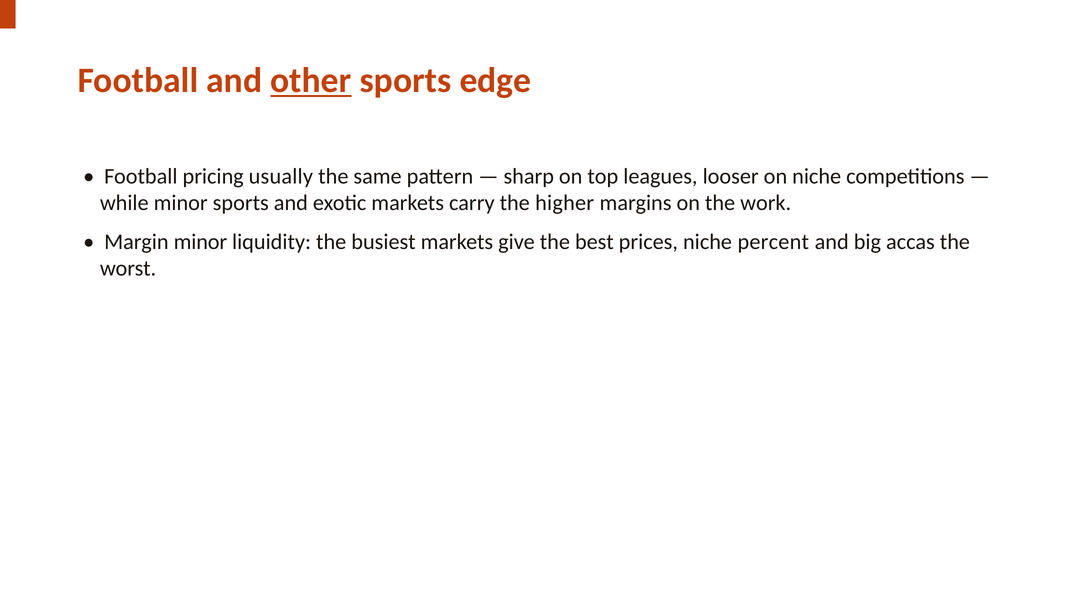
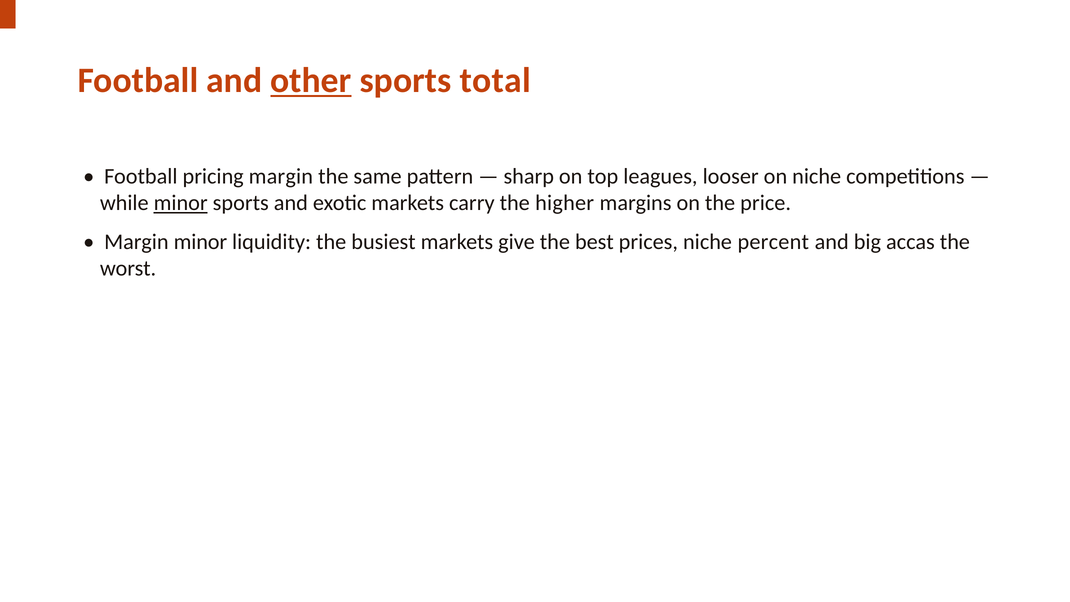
edge: edge -> total
pricing usually: usually -> margin
minor at (181, 203) underline: none -> present
work: work -> price
